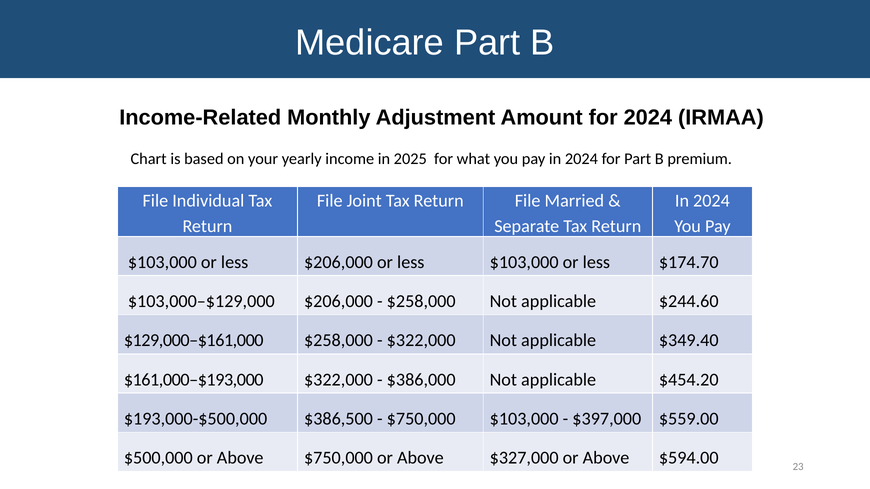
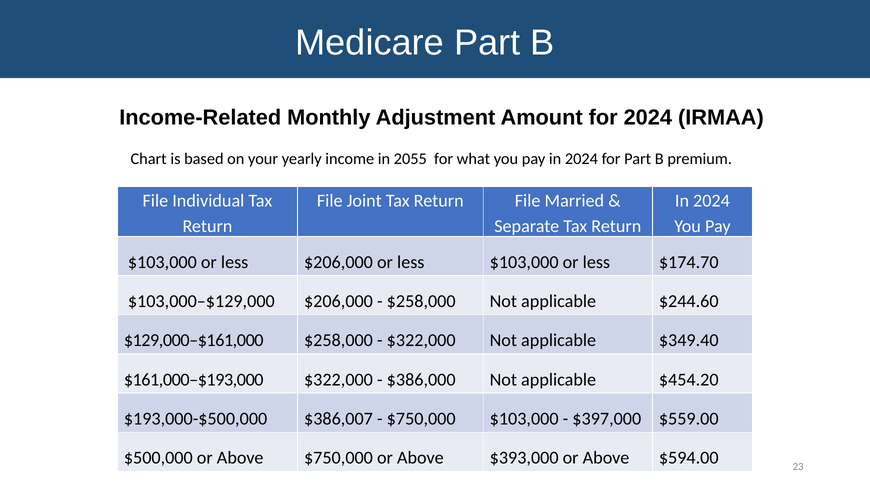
2025: 2025 -> 2055
$386,500: $386,500 -> $386,007
$327,000: $327,000 -> $393,000
